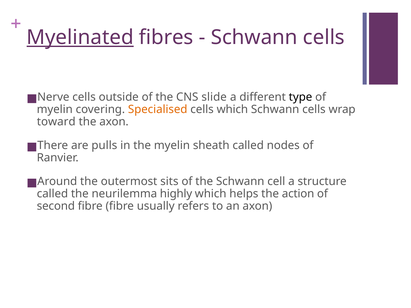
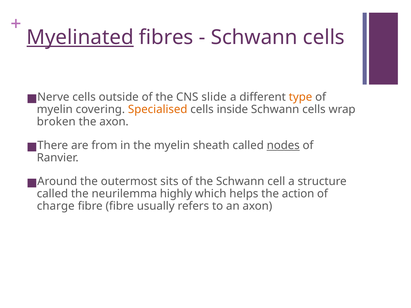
type colour: black -> orange
cells which: which -> inside
toward: toward -> broken
pulls: pulls -> from
nodes underline: none -> present
second: second -> charge
